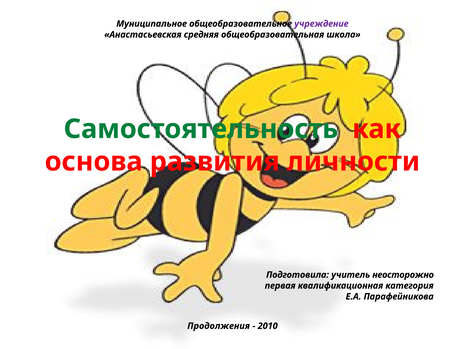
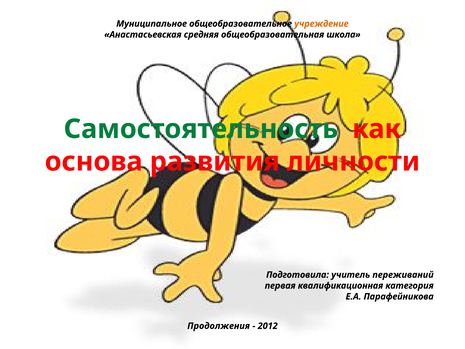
учреждение colour: purple -> orange
неосторожно: неосторожно -> переживаний
2010: 2010 -> 2012
